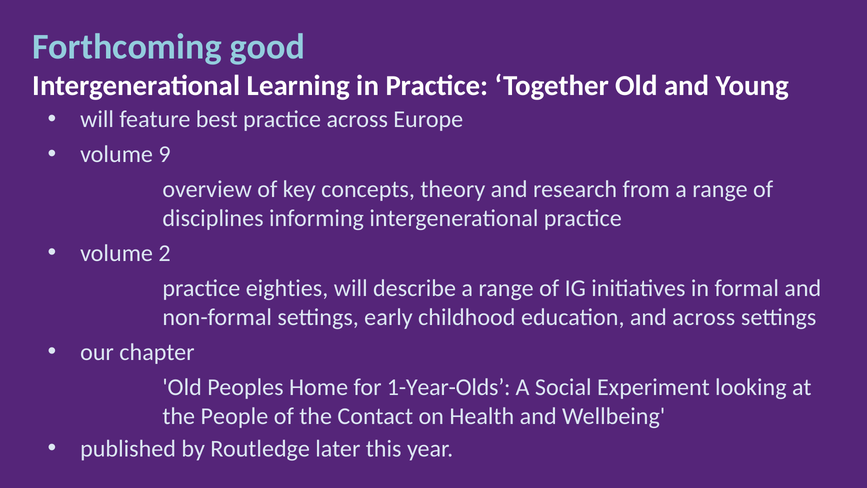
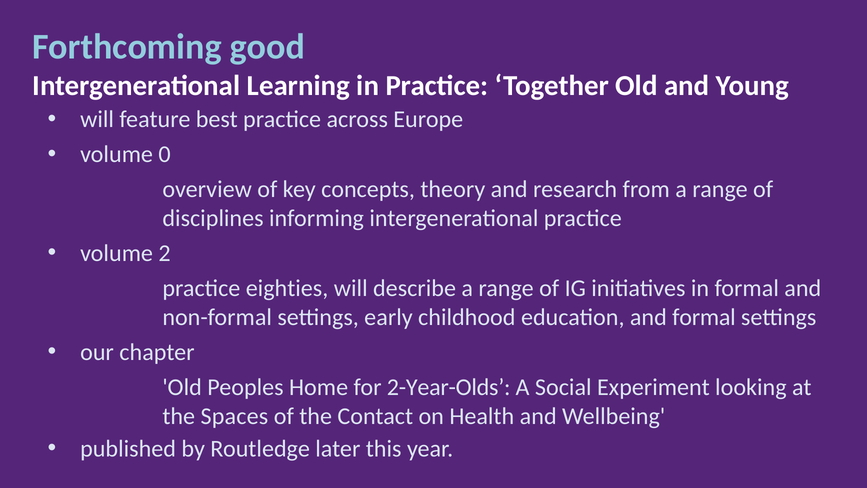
9: 9 -> 0
and across: across -> formal
1-Year-Olds: 1-Year-Olds -> 2-Year-Olds
People: People -> Spaces
